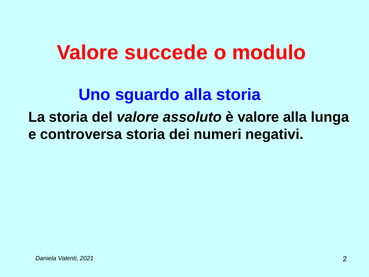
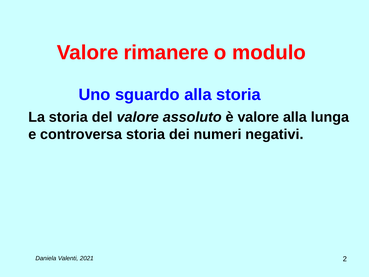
succede: succede -> rimanere
